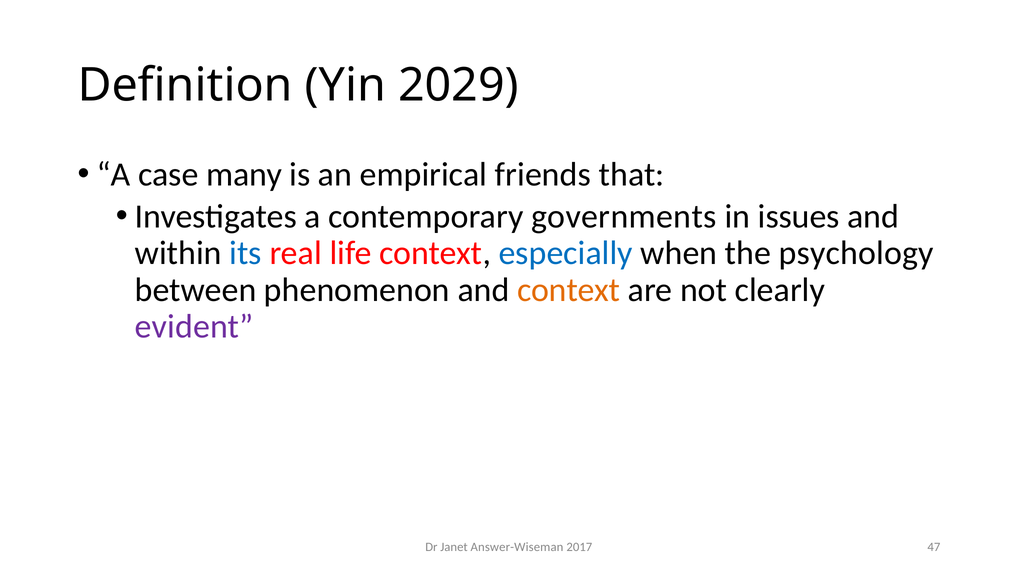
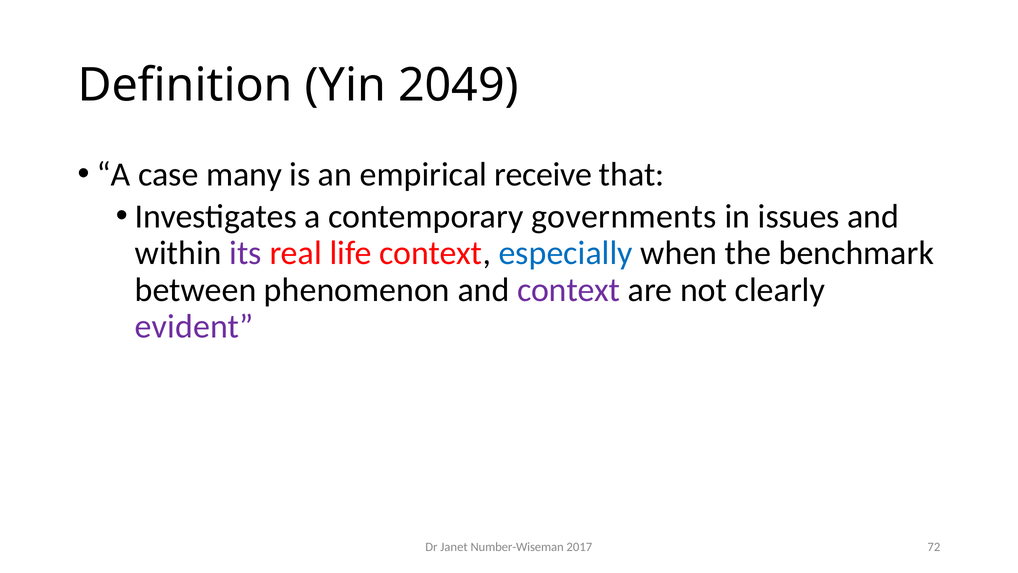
2029: 2029 -> 2049
friends: friends -> receive
its colour: blue -> purple
psychology: psychology -> benchmark
context at (569, 290) colour: orange -> purple
Answer-Wiseman: Answer-Wiseman -> Number-Wiseman
47: 47 -> 72
